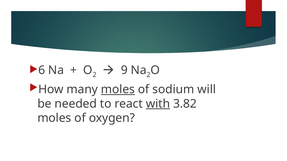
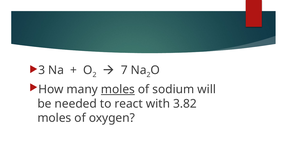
6: 6 -> 3
9: 9 -> 7
with underline: present -> none
